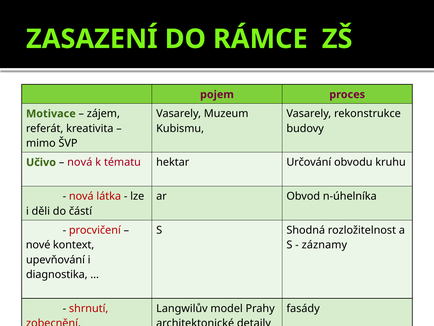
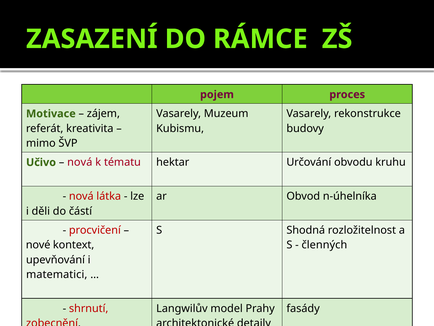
záznamy: záznamy -> členných
diagnostika at (57, 274): diagnostika -> matematici
